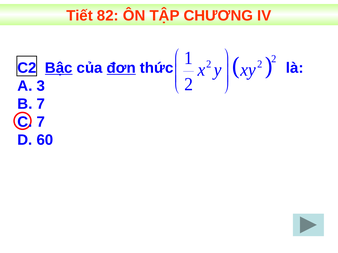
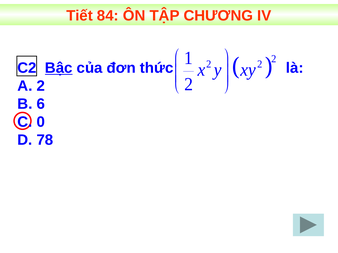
82: 82 -> 84
đơn underline: present -> none
3 at (41, 86): 3 -> 2
7 at (41, 104): 7 -> 6
C 7: 7 -> 0
60: 60 -> 78
